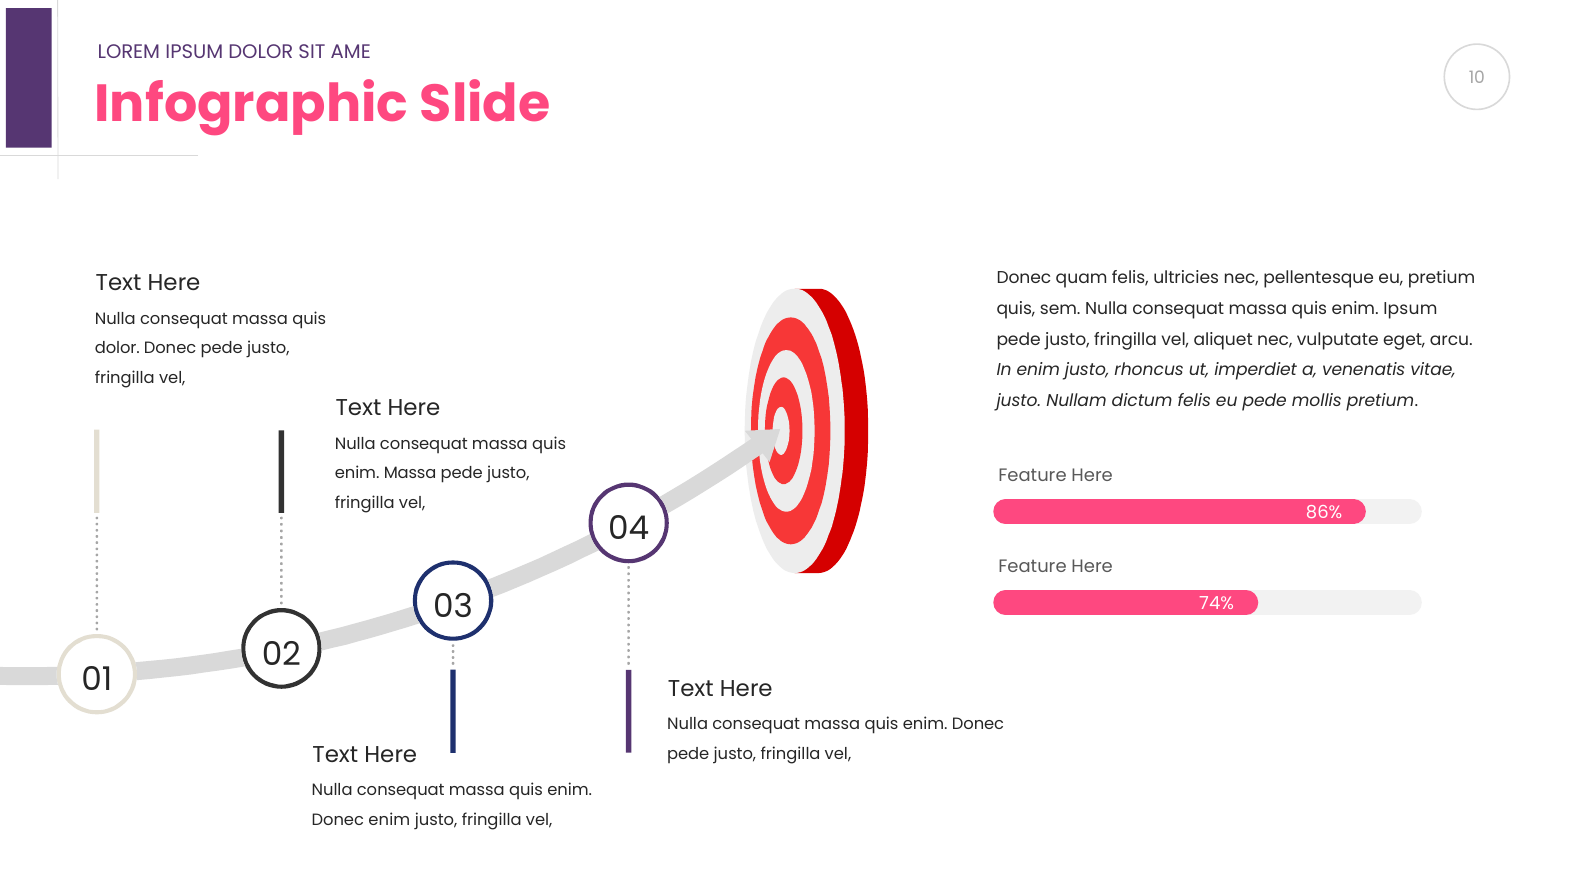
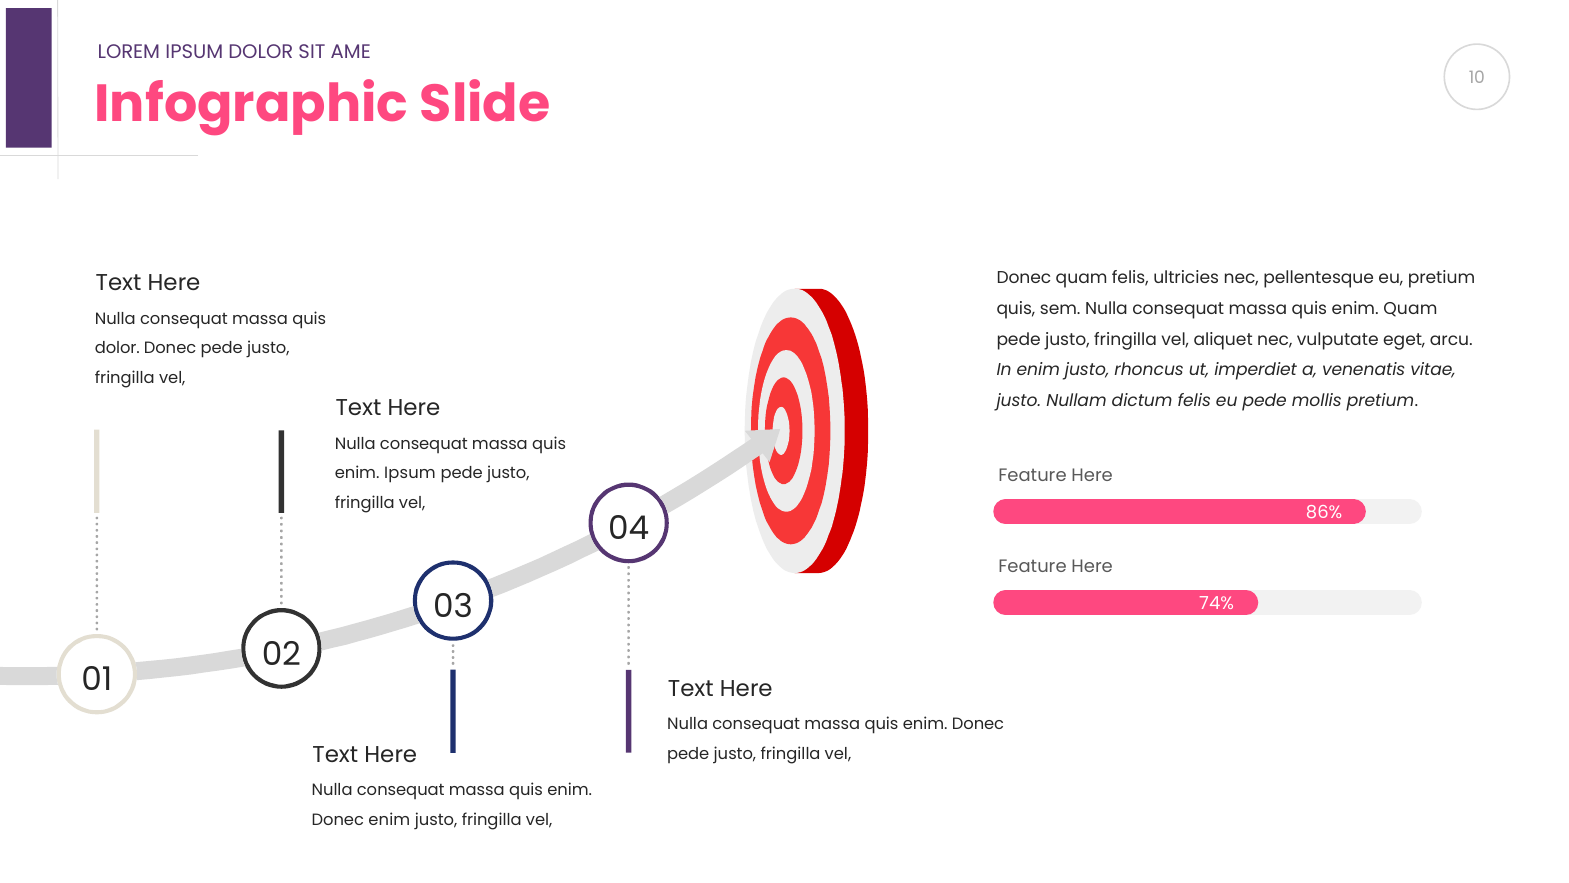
enim Ipsum: Ipsum -> Quam
enim Massa: Massa -> Ipsum
